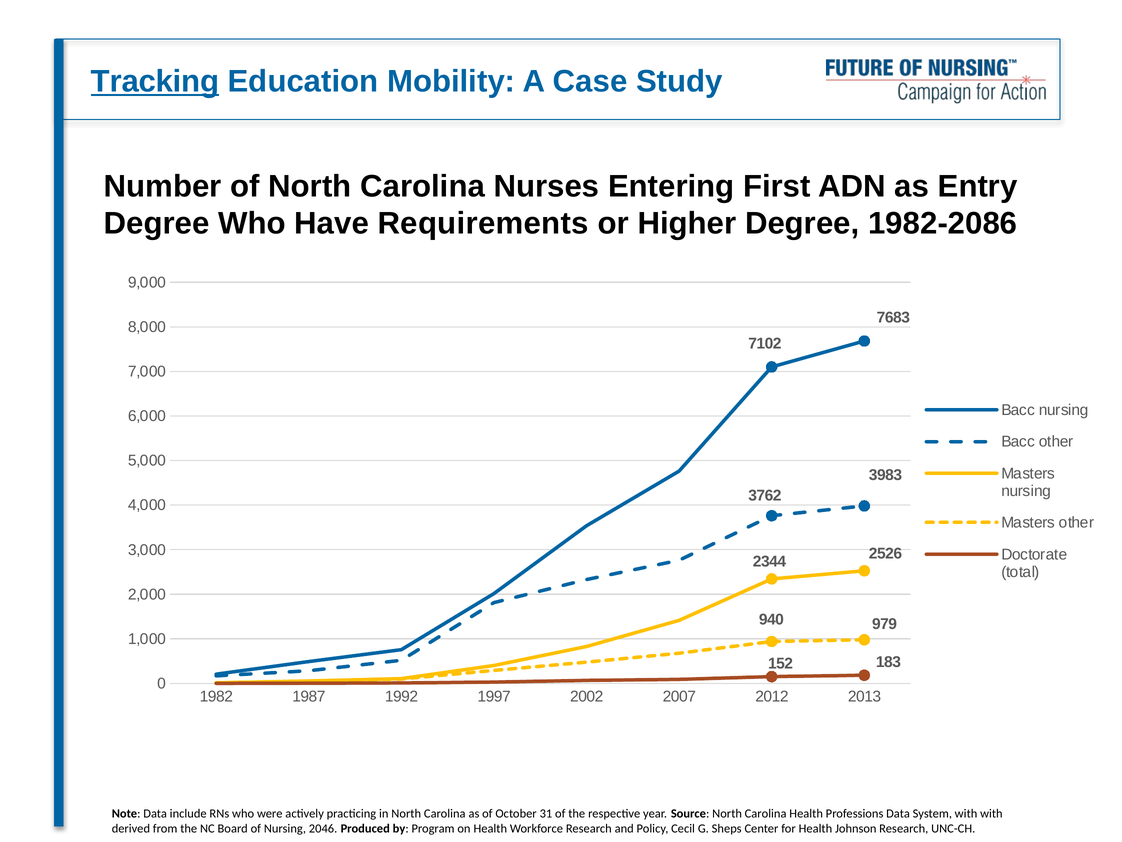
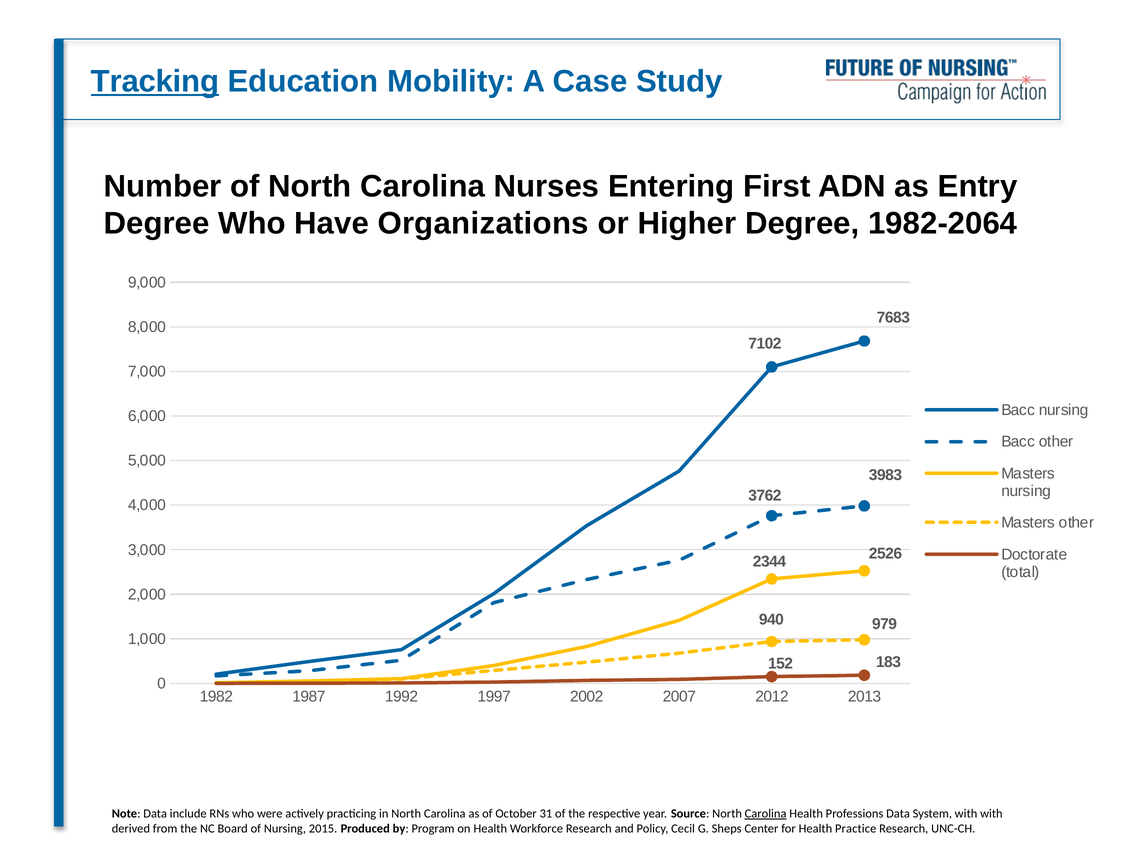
Requirements: Requirements -> Organizations
1982-2086: 1982-2086 -> 1982-2064
Carolina at (766, 813) underline: none -> present
2046: 2046 -> 2015
Johnson: Johnson -> Practice
